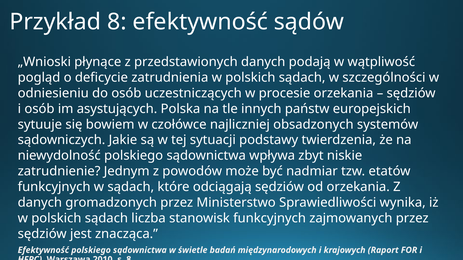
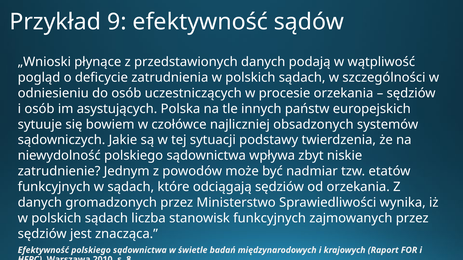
Przykład 8: 8 -> 9
